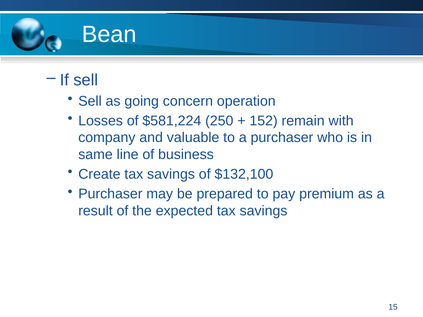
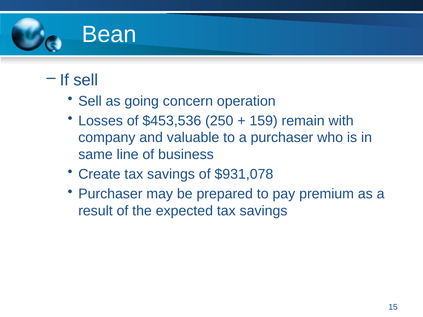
$581,224: $581,224 -> $453,536
152: 152 -> 159
$132,100: $132,100 -> $931,078
